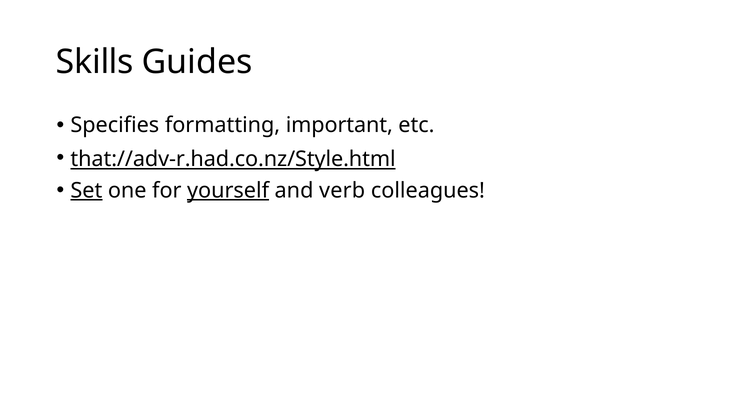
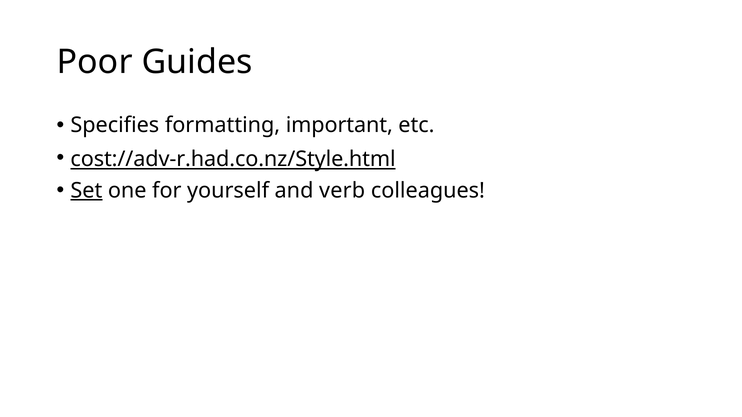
Skills: Skills -> Poor
that://adv-r.had.co.nz/Style.html: that://adv-r.had.co.nz/Style.html -> cost://adv-r.had.co.nz/Style.html
yourself underline: present -> none
